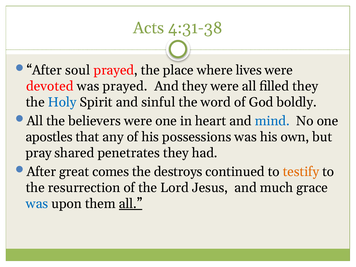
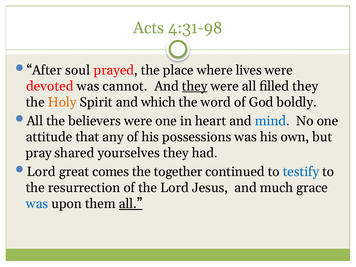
4:31-38: 4:31-38 -> 4:31-98
was prayed: prayed -> cannot
they at (195, 86) underline: none -> present
Holy colour: blue -> orange
sinful: sinful -> which
apostles: apostles -> attitude
penetrates: penetrates -> yourselves
After at (41, 172): After -> Lord
destroys: destroys -> together
testify colour: orange -> blue
